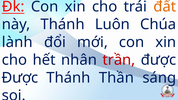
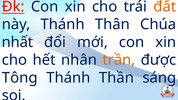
Luôn: Luôn -> Thân
lành: lành -> nhất
trần colour: red -> orange
Được at (20, 78): Được -> Tông
